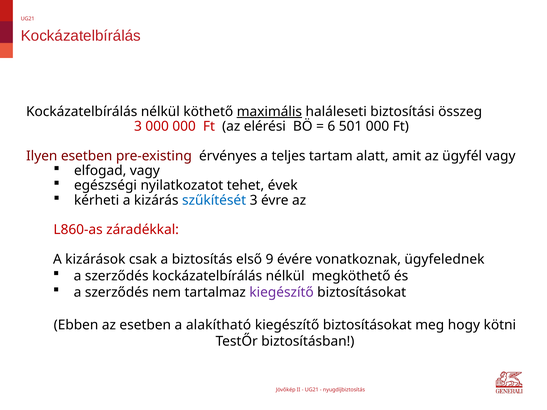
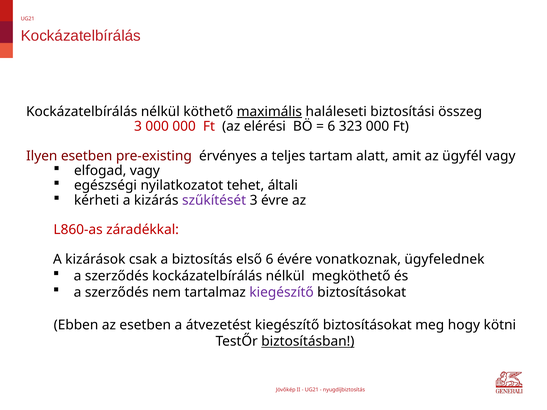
501: 501 -> 323
évek: évek -> általi
szűkítését colour: blue -> purple
első 9: 9 -> 6
alakítható: alakítható -> átvezetést
biztosításban underline: none -> present
